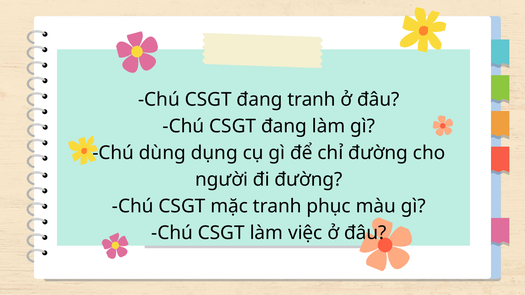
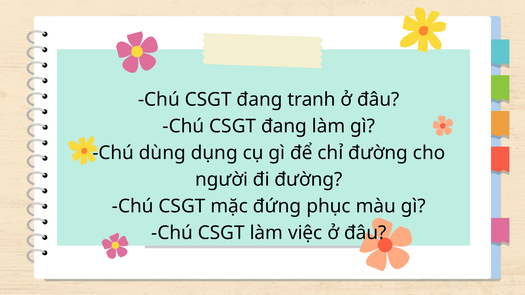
mặc tranh: tranh -> đứng
